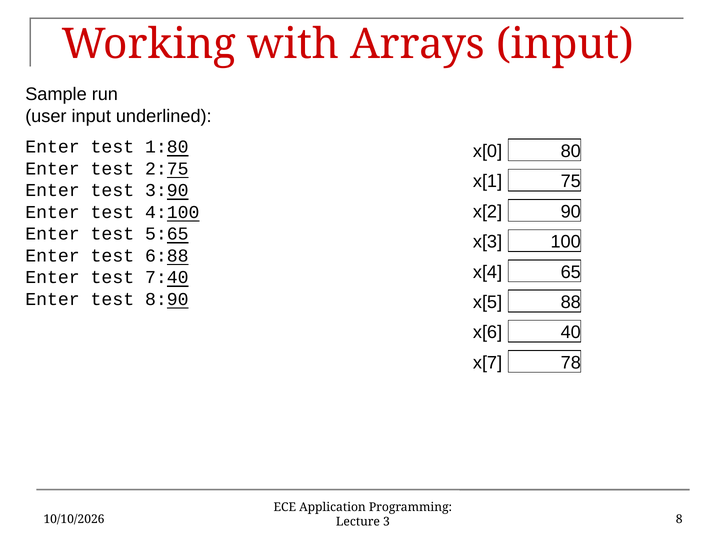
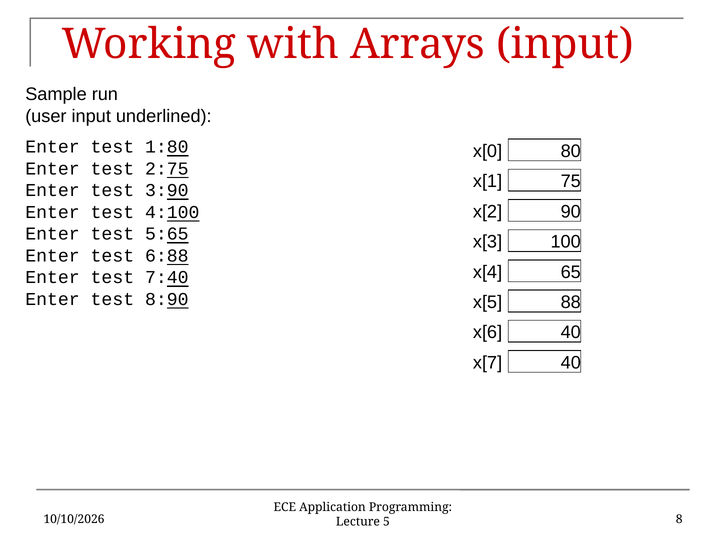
x[7 78: 78 -> 40
3: 3 -> 5
